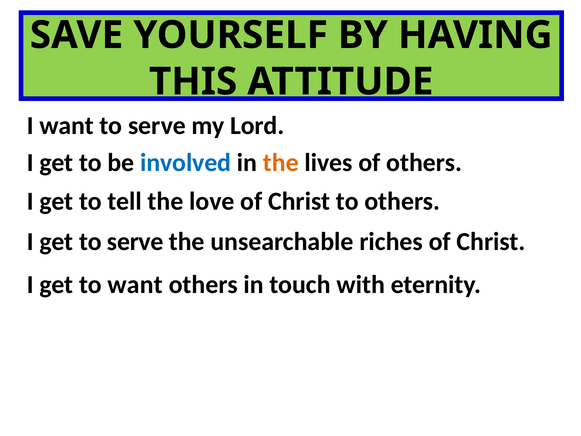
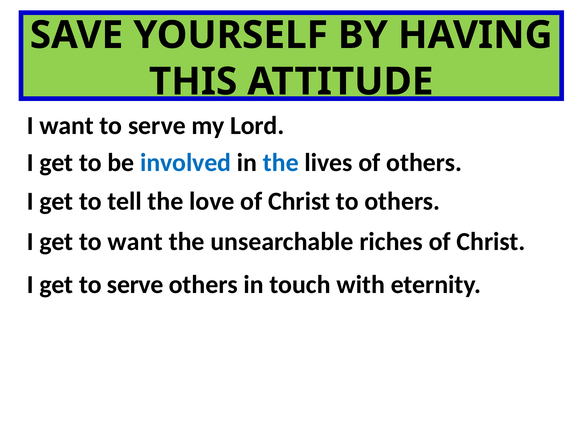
the at (281, 162) colour: orange -> blue
get to serve: serve -> want
get to want: want -> serve
